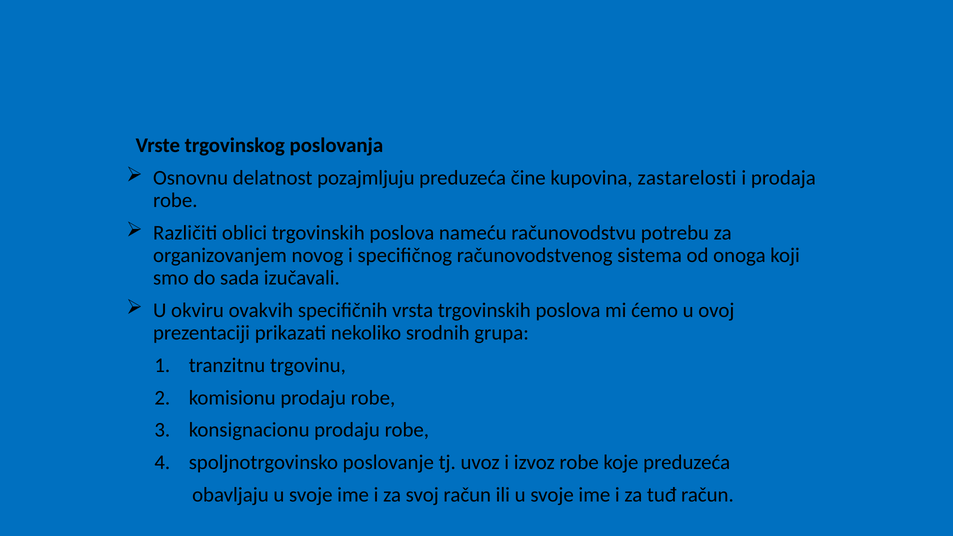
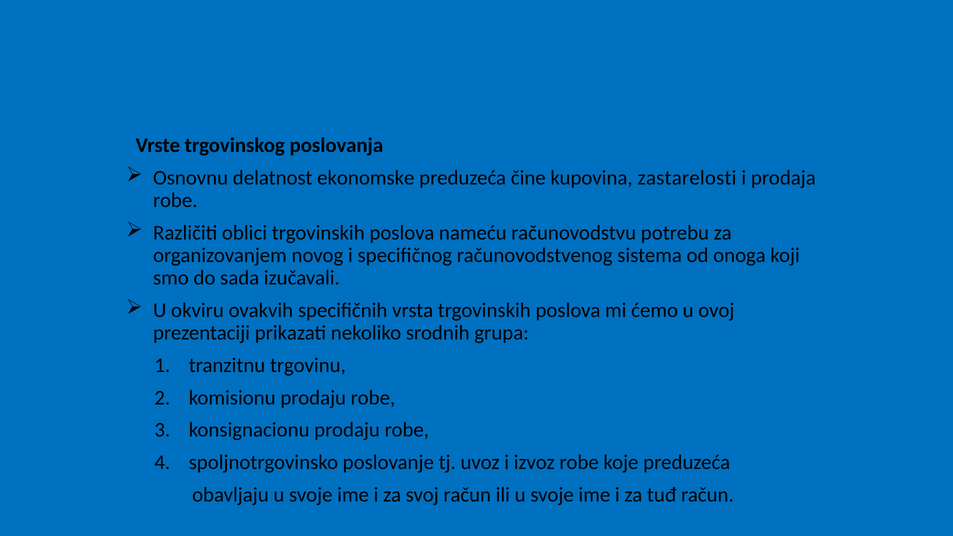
pozajmljuju: pozajmljuju -> ekonomske
